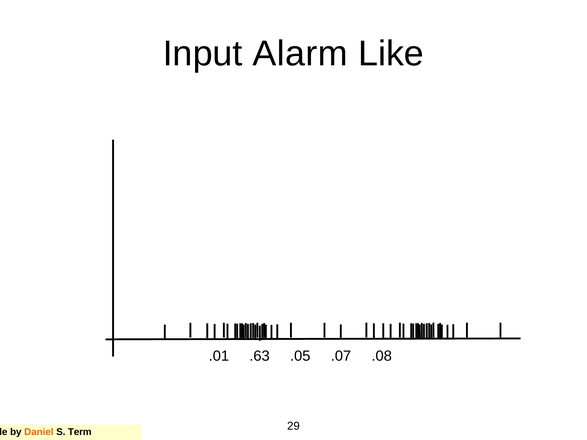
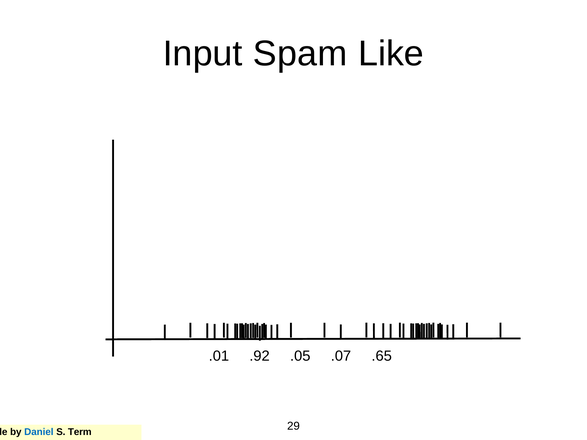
Alarm: Alarm -> Spam
.63: .63 -> .92
.08: .08 -> .65
Daniel colour: orange -> blue
